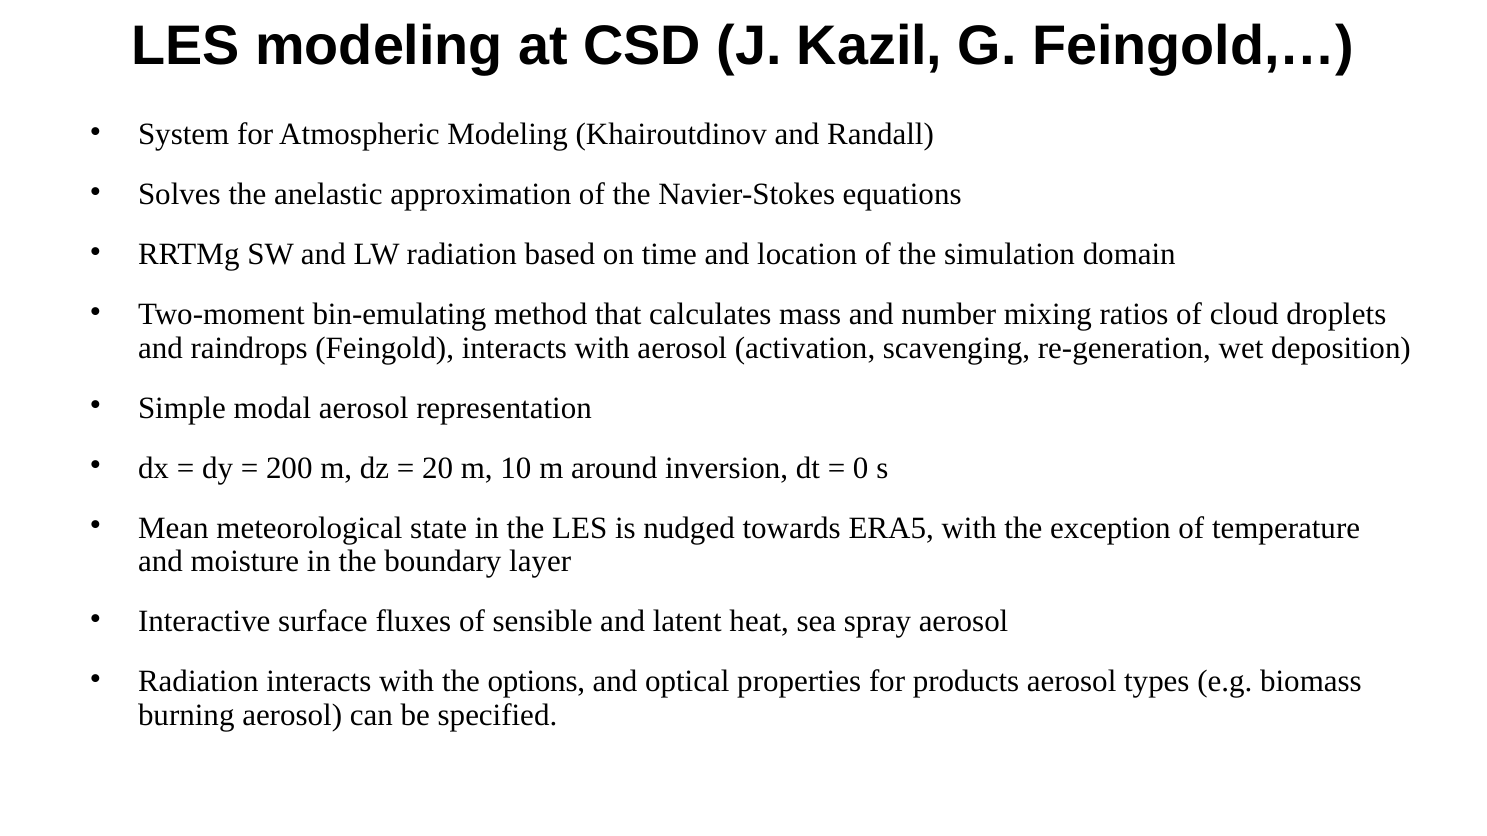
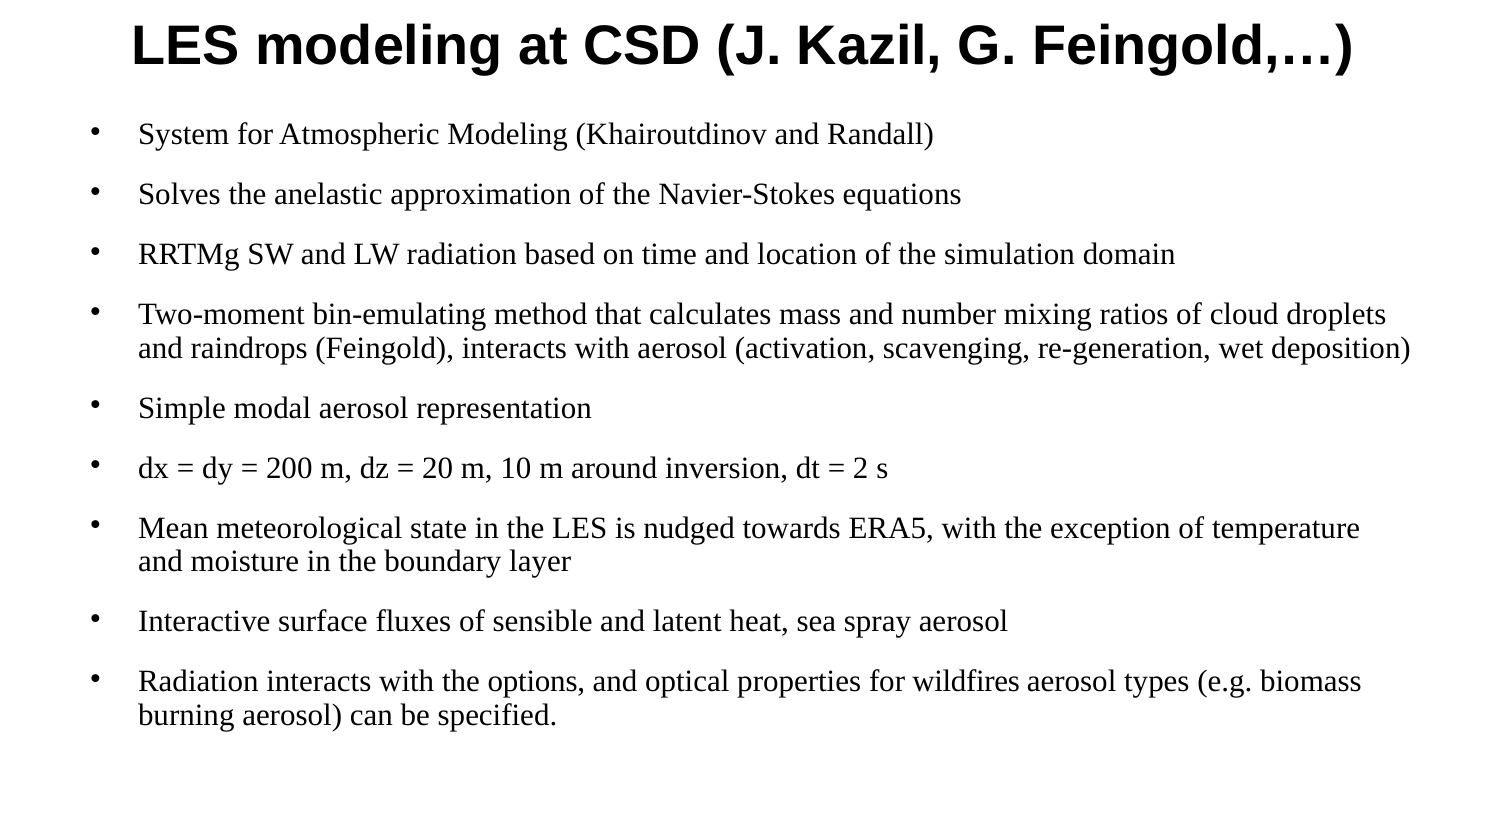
0: 0 -> 2
products: products -> wildfires
